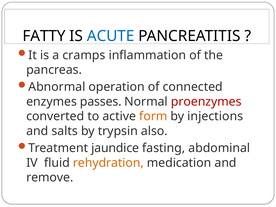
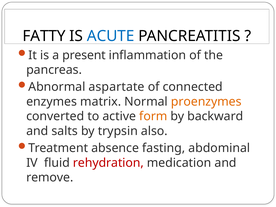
cramps: cramps -> present
operation: operation -> aspartate
passes: passes -> matrix
proenzymes colour: red -> orange
injections: injections -> backward
jaundice: jaundice -> absence
rehydration colour: orange -> red
